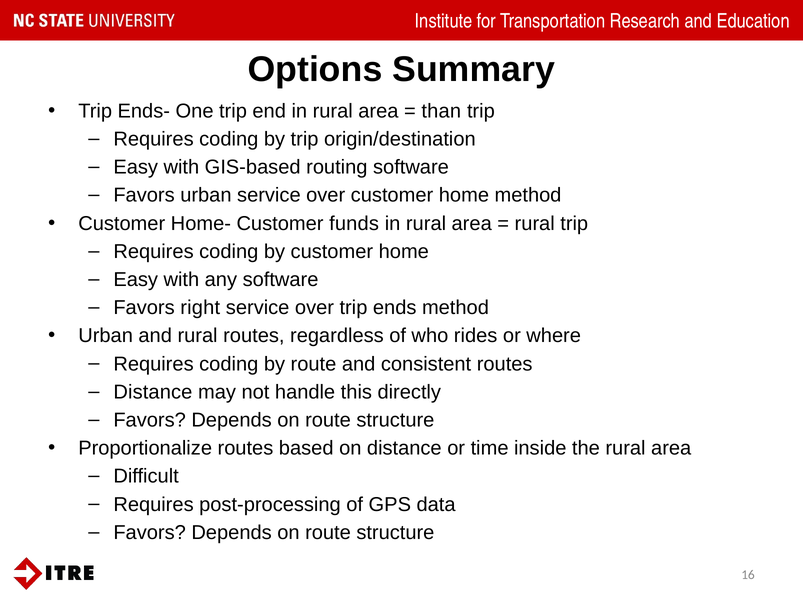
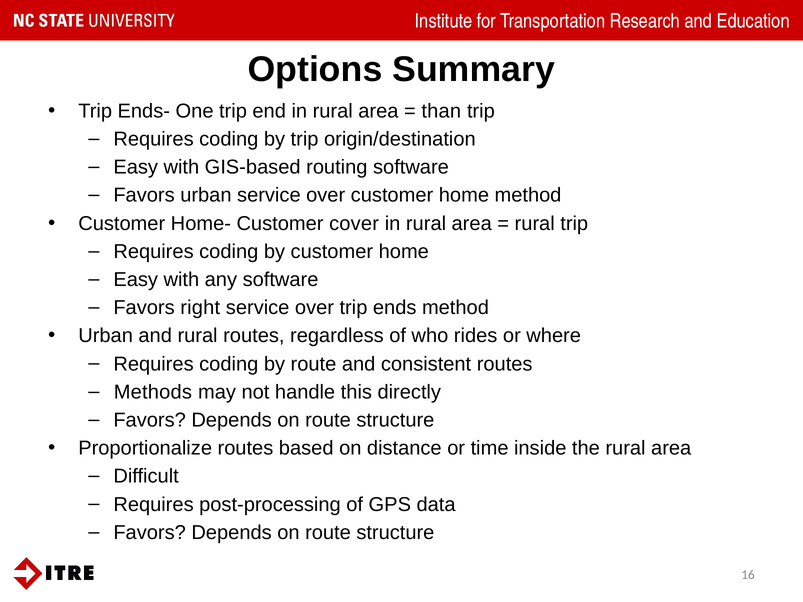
funds: funds -> cover
Distance at (153, 392): Distance -> Methods
